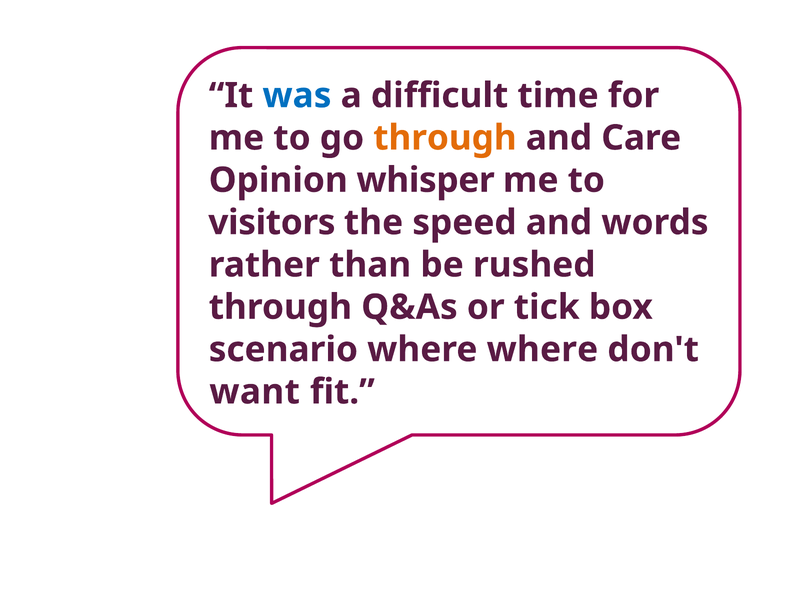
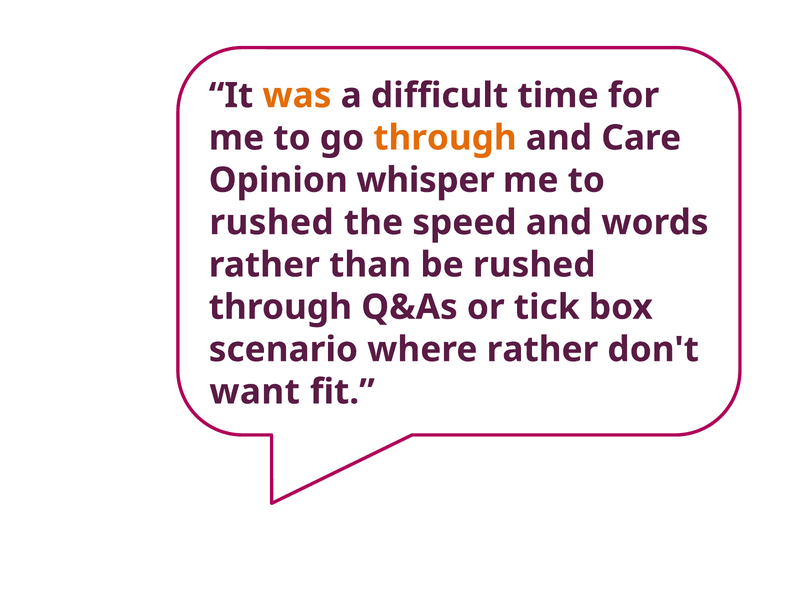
was colour: blue -> orange
visitors at (272, 222): visitors -> rushed
where where: where -> rather
